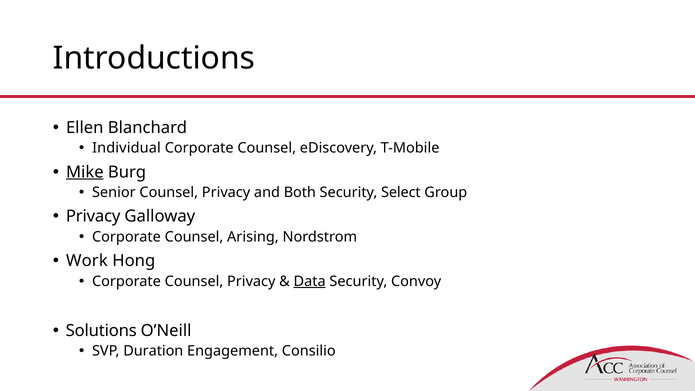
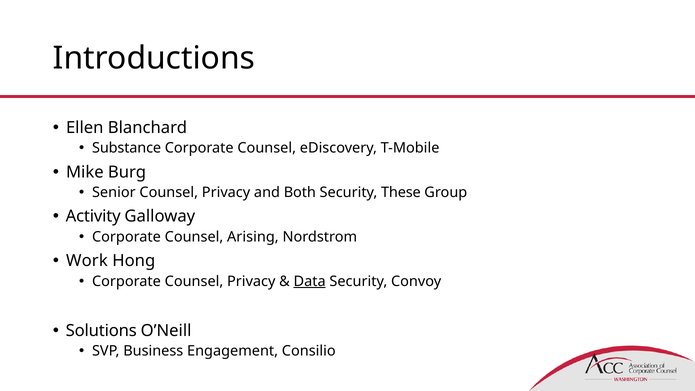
Individual: Individual -> Substance
Mike underline: present -> none
Select: Select -> These
Privacy at (93, 216): Privacy -> Activity
Duration: Duration -> Business
